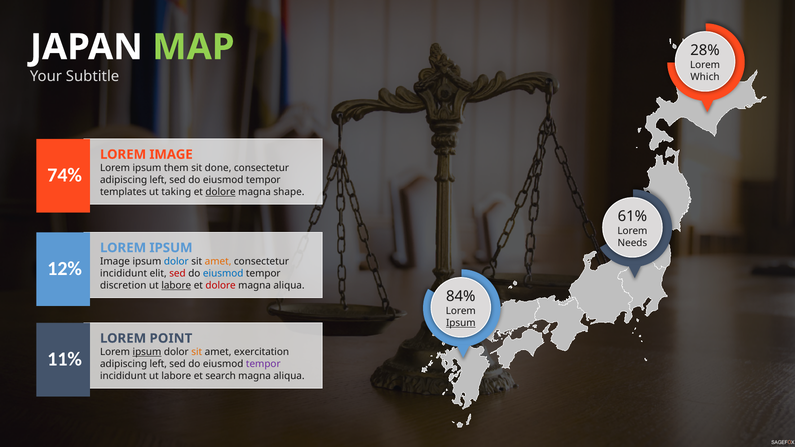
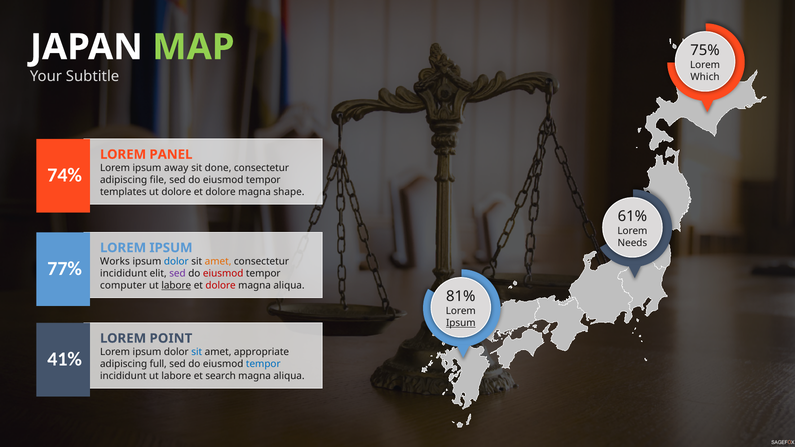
28%: 28% -> 75%
LOREM IMAGE: IMAGE -> PANEL
them: them -> away
left at (158, 180): left -> file
ut taking: taking -> dolore
dolore at (221, 192) underline: present -> none
Image at (115, 262): Image -> Works
12%: 12% -> 77%
sed at (177, 274) colour: red -> purple
eiusmod at (223, 274) colour: blue -> red
discretion: discretion -> computer
84%: 84% -> 81%
ipsum at (147, 352) underline: present -> none
sit at (197, 352) colour: orange -> blue
exercitation: exercitation -> appropriate
11%: 11% -> 41%
left at (158, 364): left -> full
tempor at (263, 364) colour: purple -> blue
